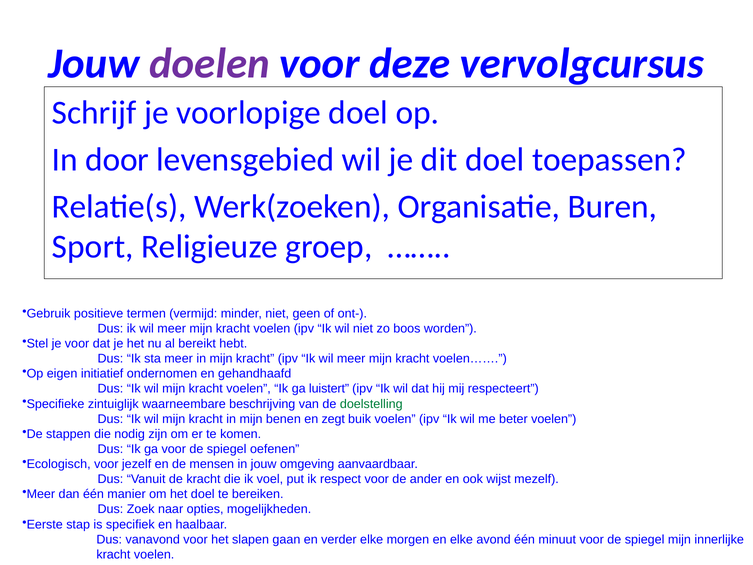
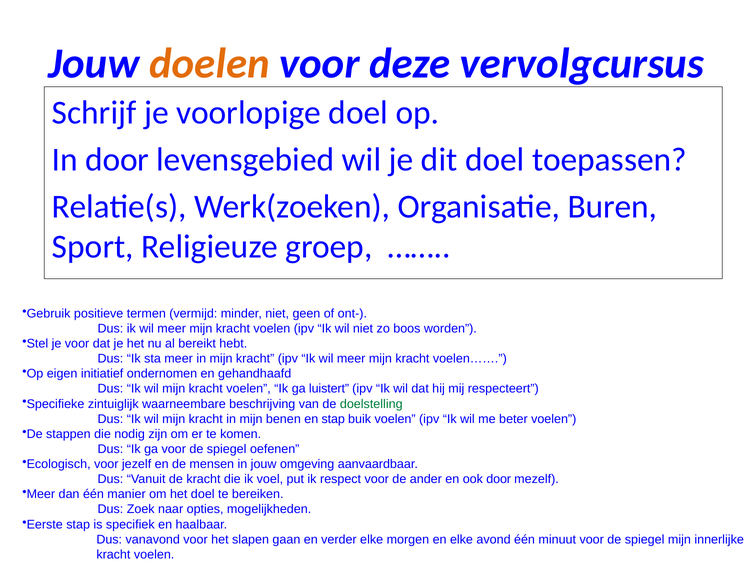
doelen colour: purple -> orange
en zegt: zegt -> stap
ook wijst: wijst -> door
